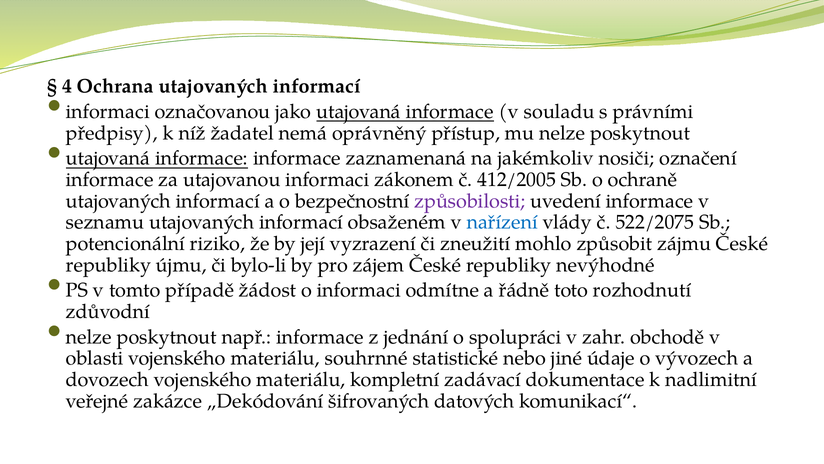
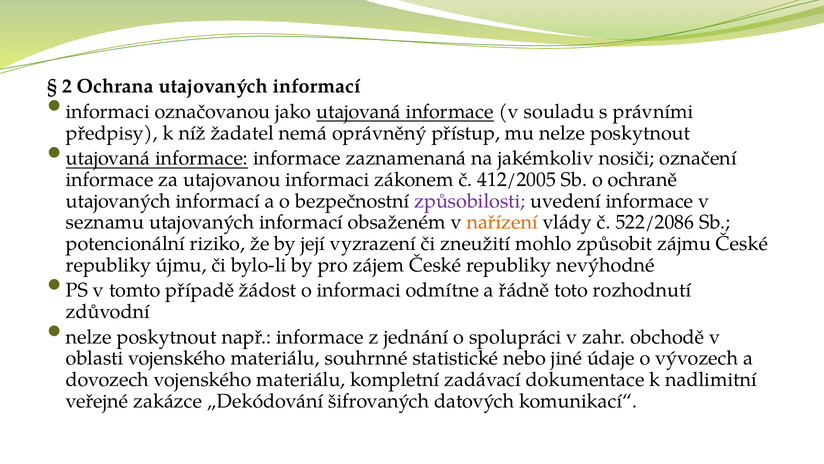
4: 4 -> 2
nařízení colour: blue -> orange
522/2075: 522/2075 -> 522/2086
